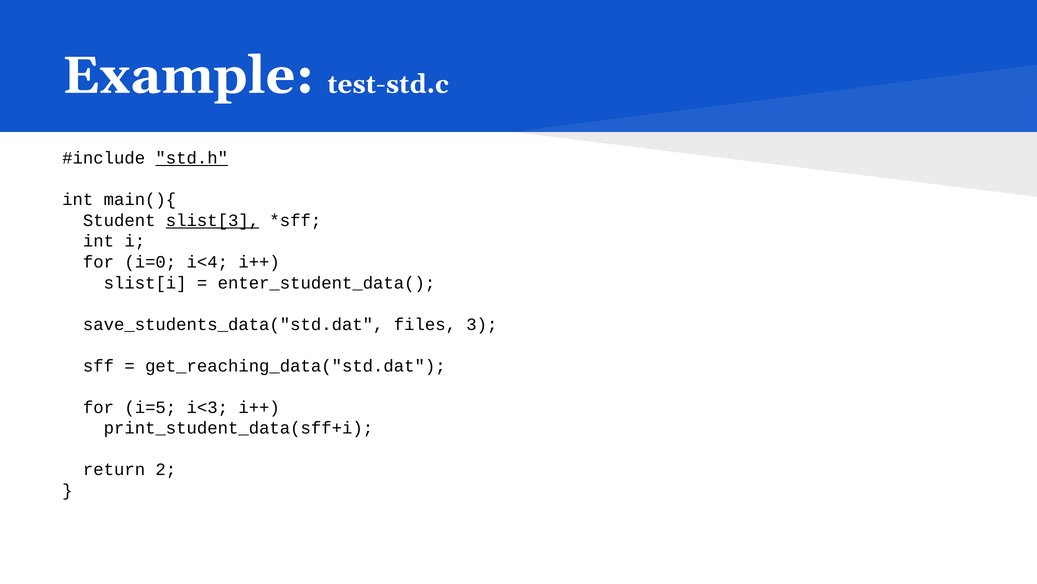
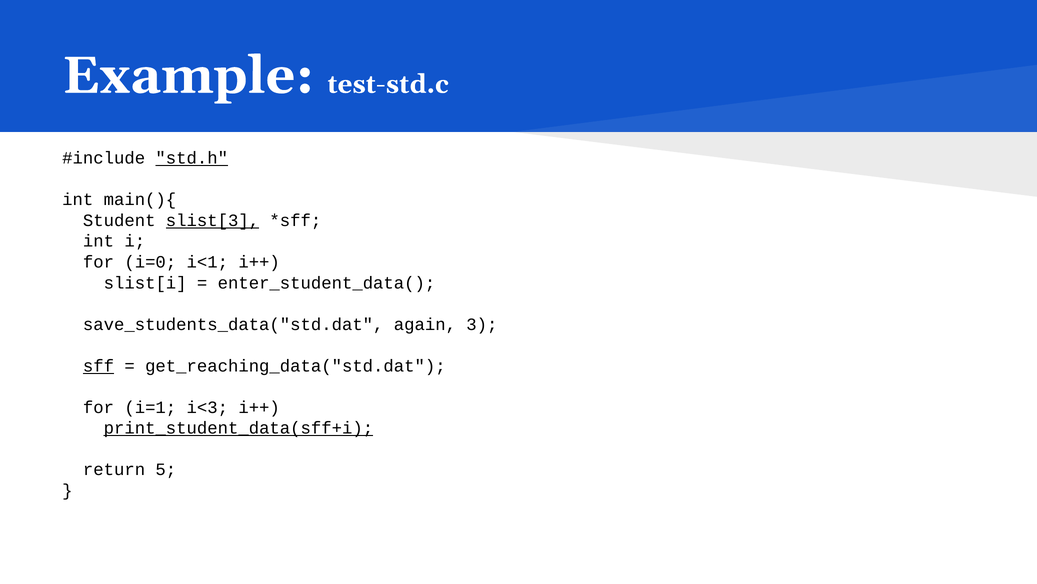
i<4: i<4 -> i<1
files: files -> again
sff underline: none -> present
i=5: i=5 -> i=1
print_student_data(sff+i underline: none -> present
2: 2 -> 5
